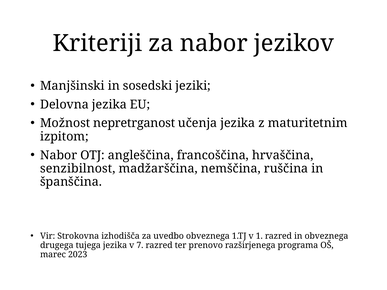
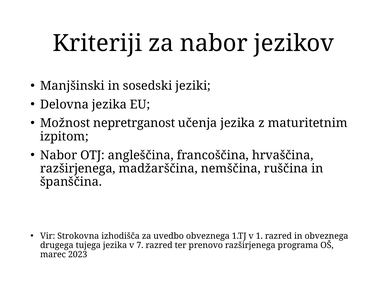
senzibilnost at (78, 169): senzibilnost -> razširjenega
